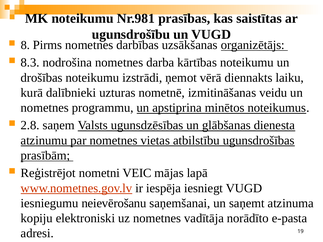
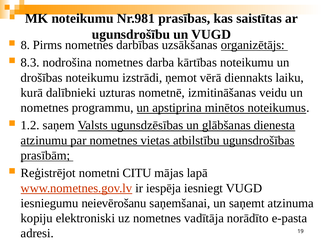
2.8: 2.8 -> 1.2
VEIC: VEIC -> CITU
